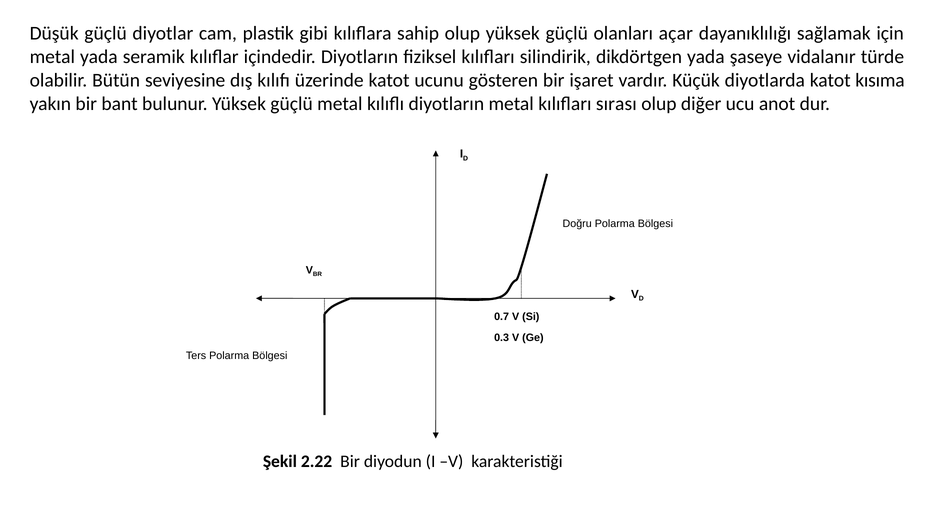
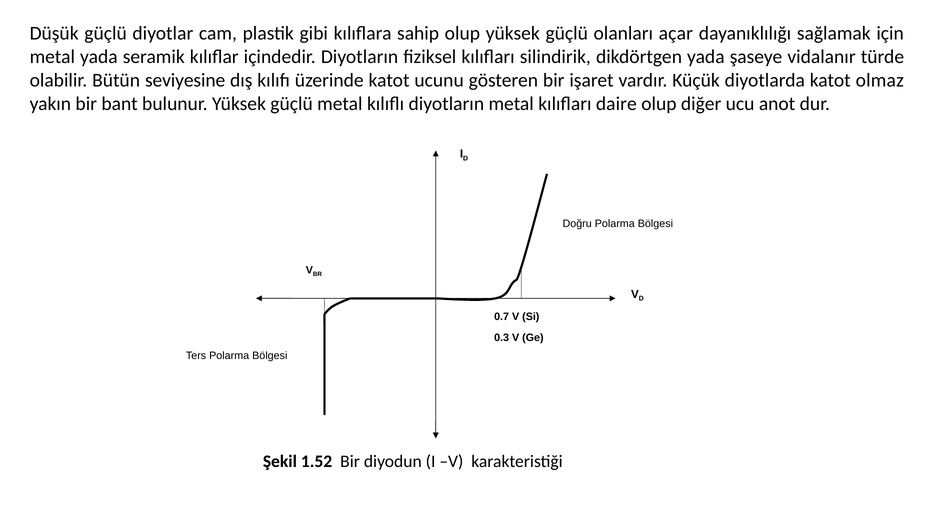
kısıma: kısıma -> olmaz
sırası: sırası -> daire
2.22: 2.22 -> 1.52
